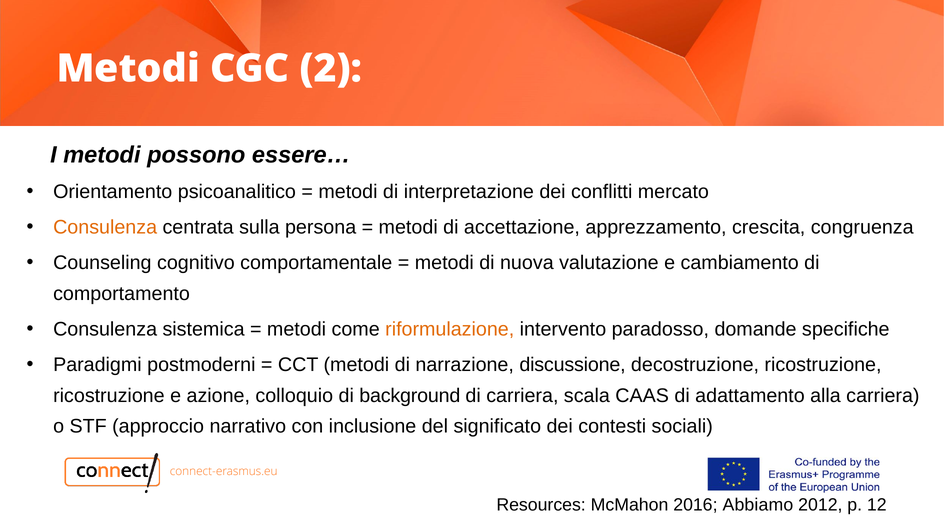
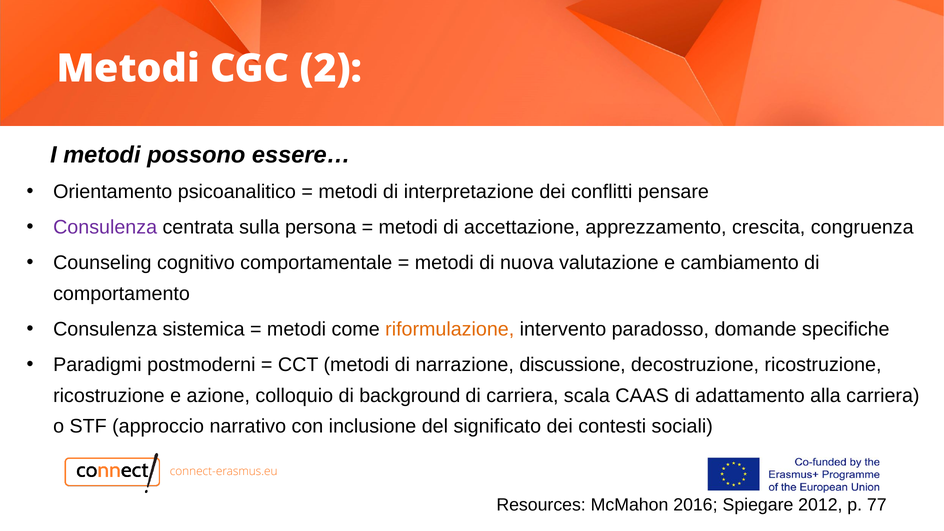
mercato: mercato -> pensare
Consulenza at (105, 227) colour: orange -> purple
Abbiamo: Abbiamo -> Spiegare
12: 12 -> 77
